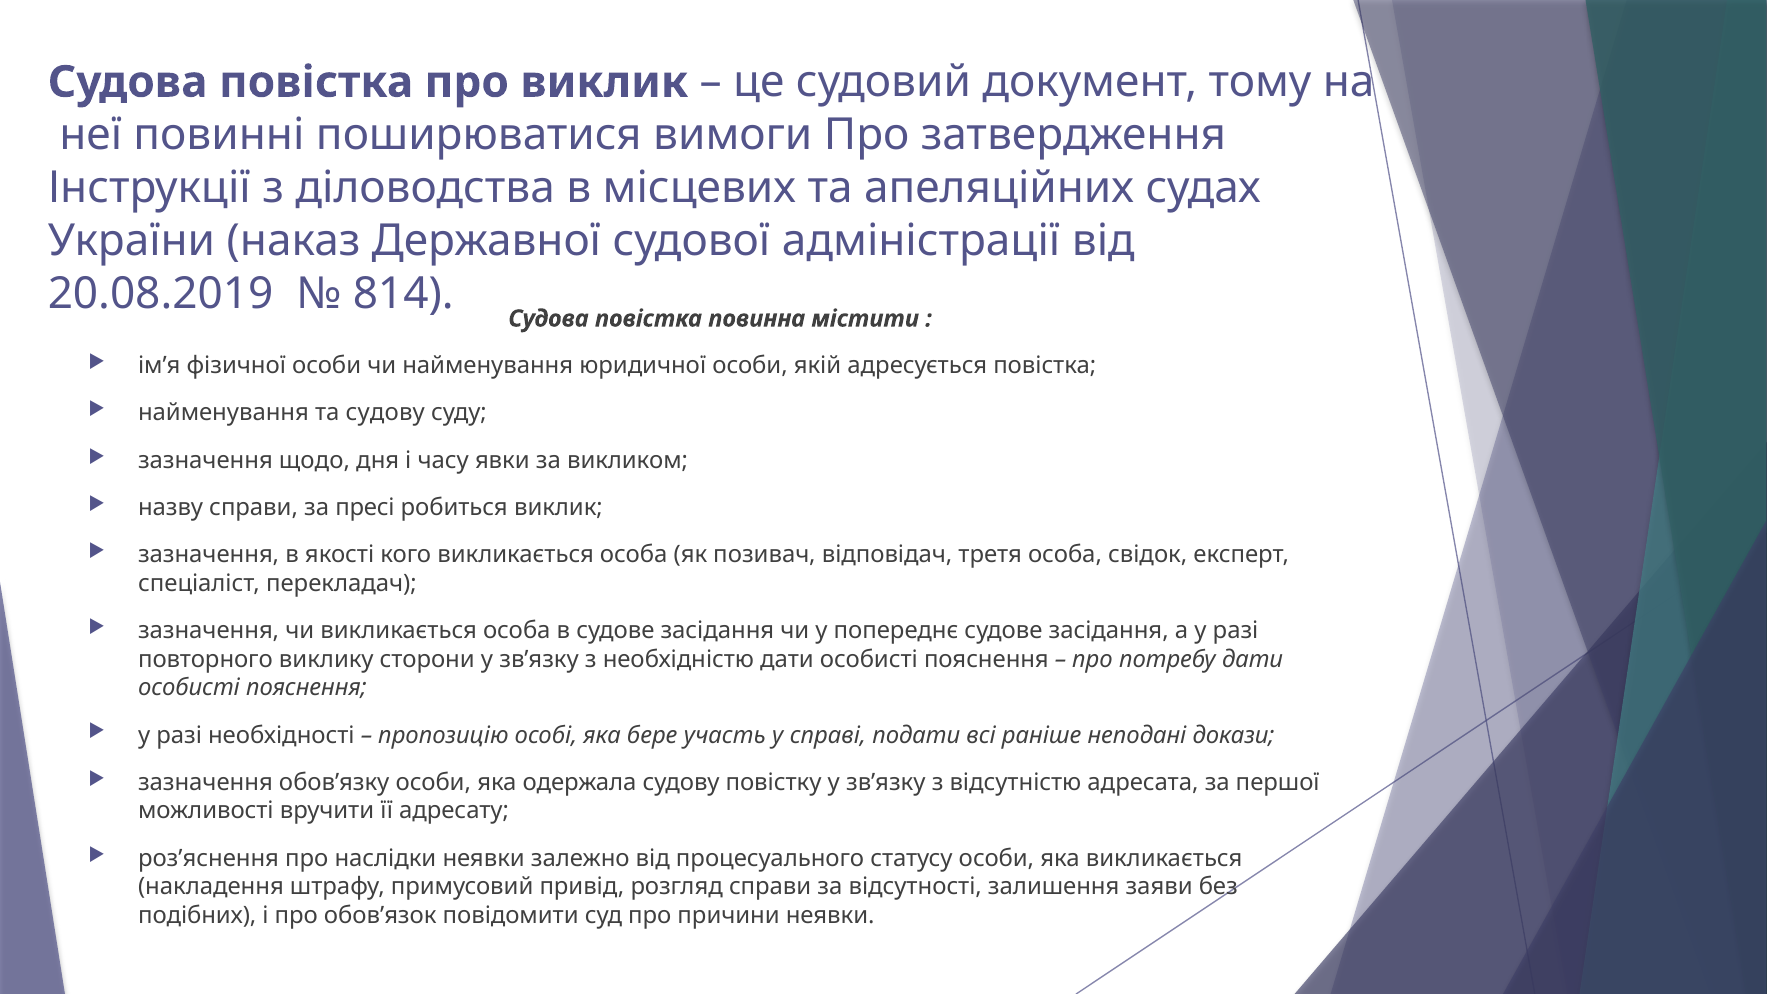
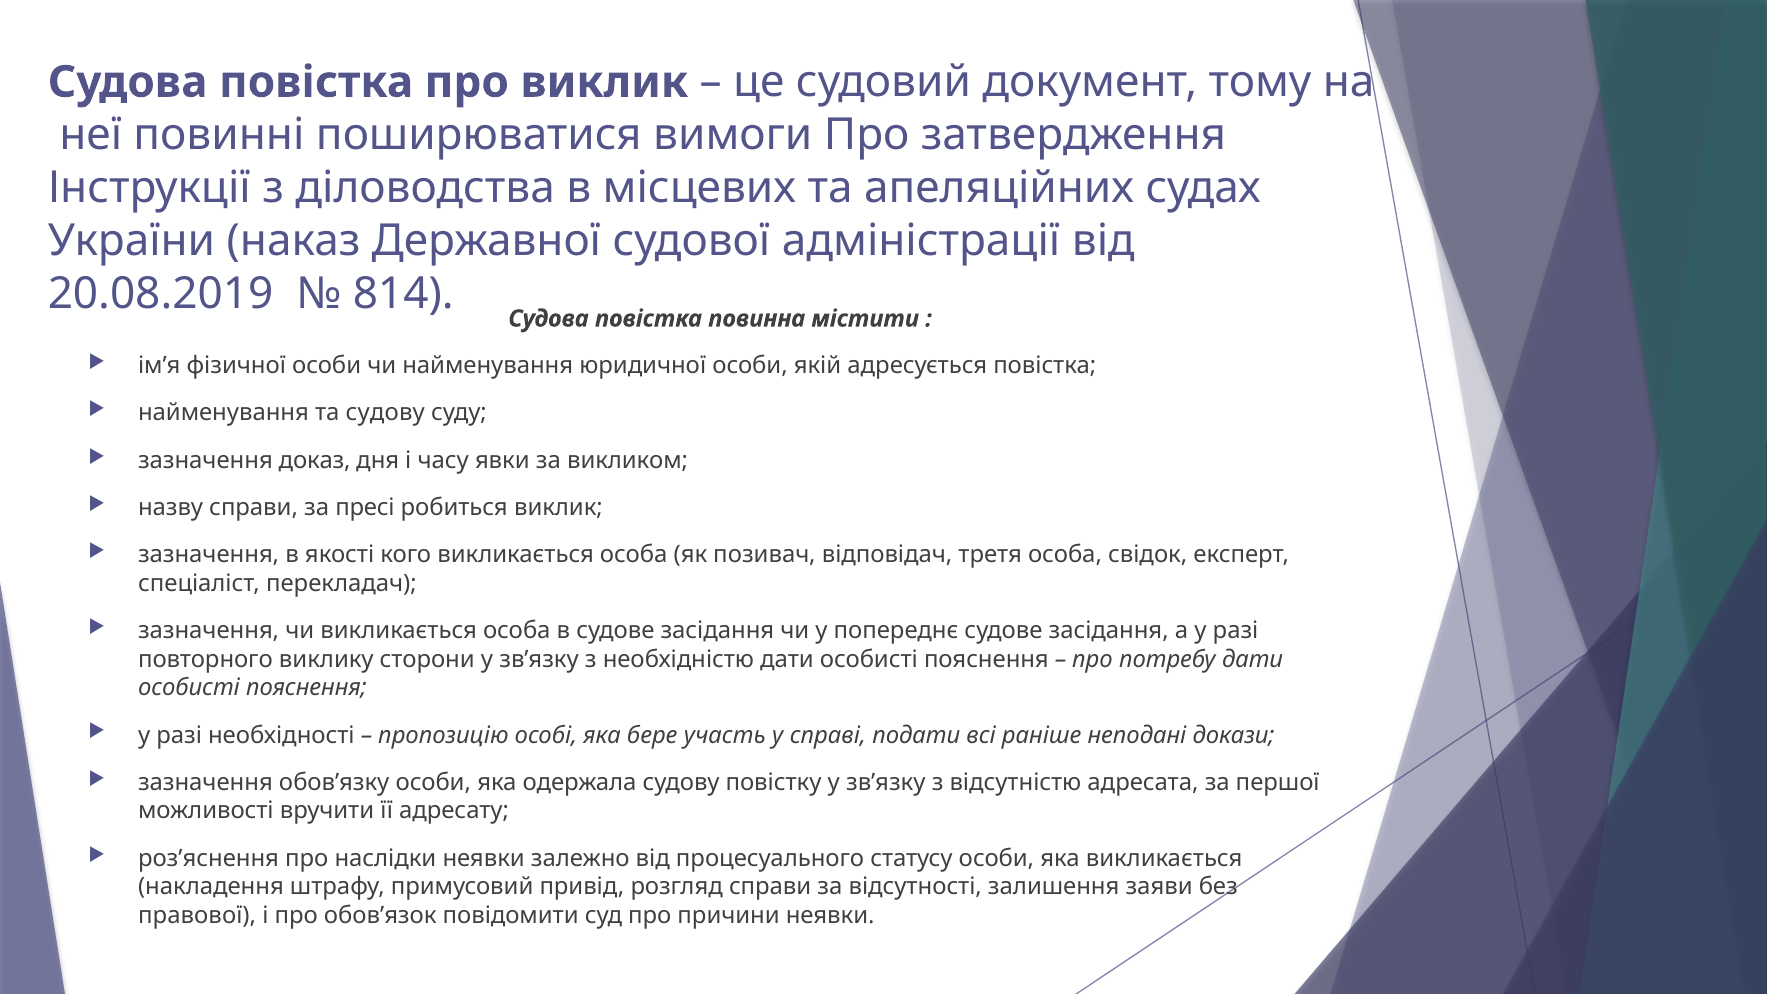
щодо: щодо -> доказ
подібних: подібних -> правової
